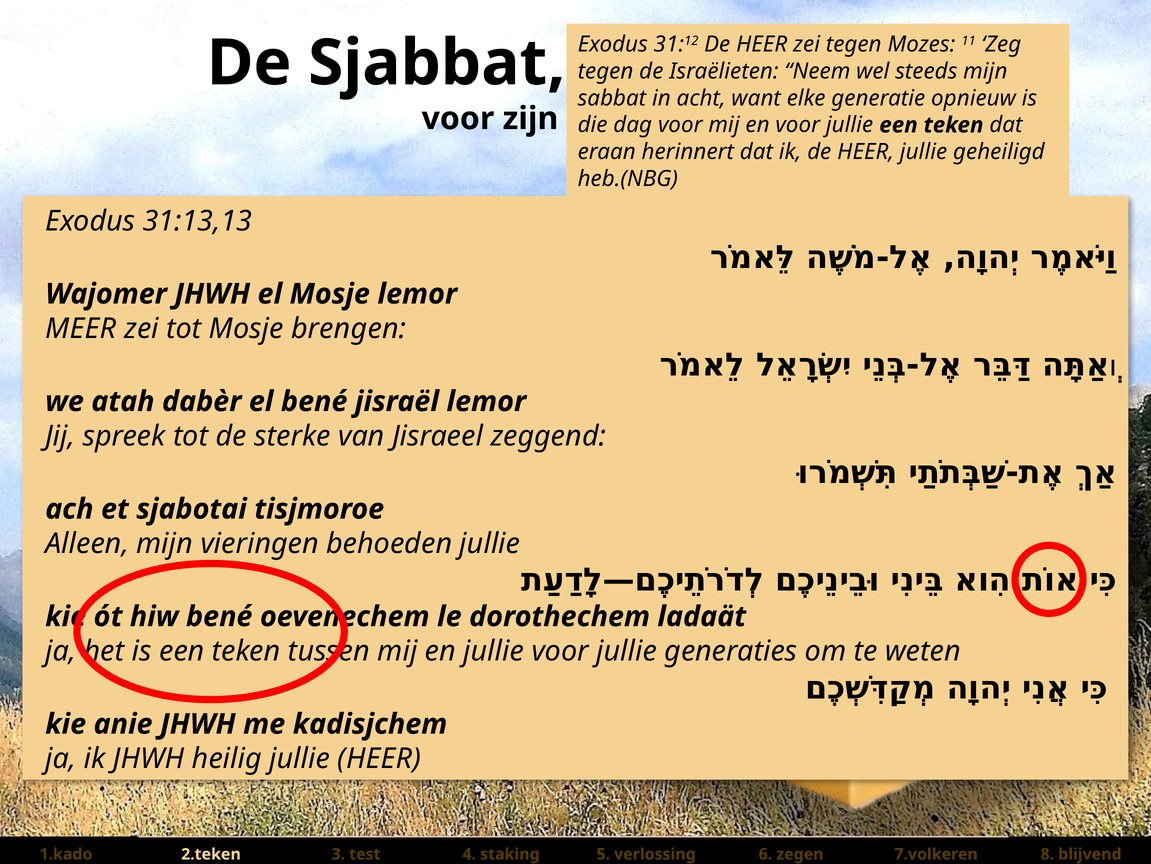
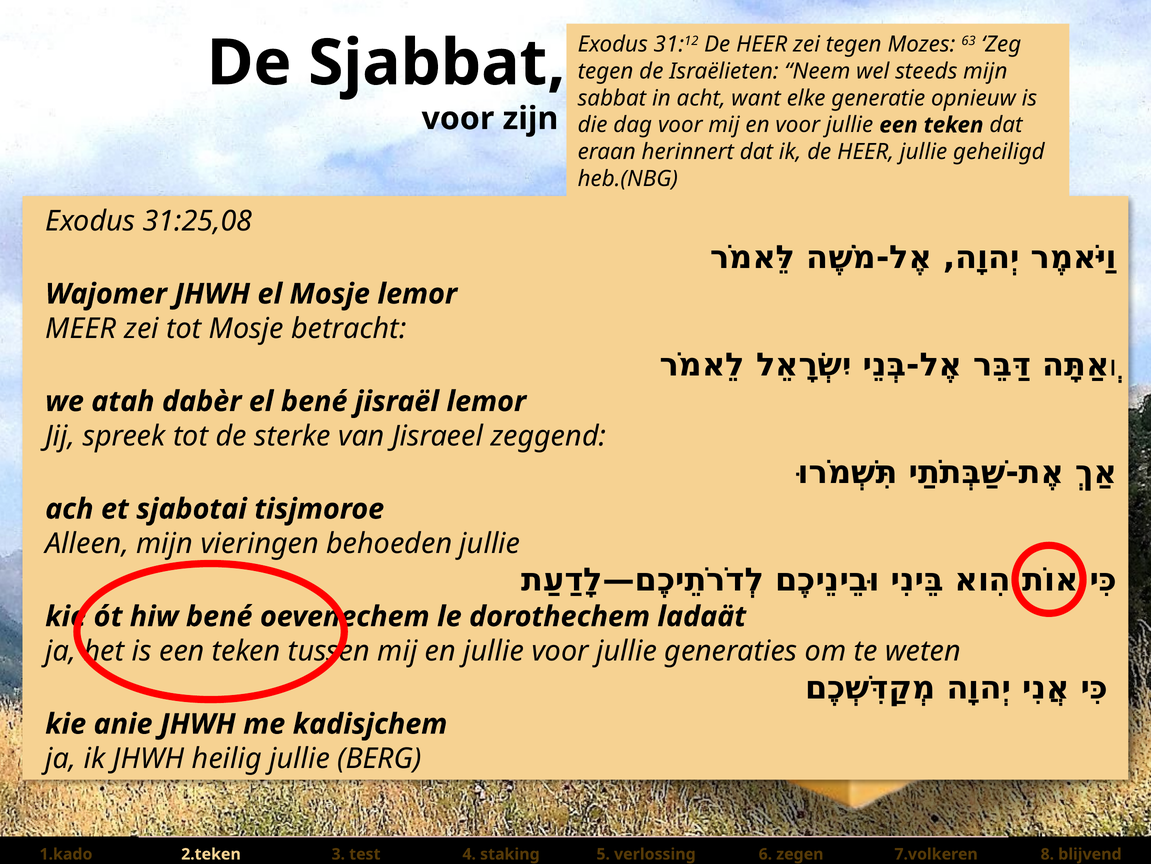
11: 11 -> 63
31:13,13: 31:13,13 -> 31:25,08
brengen: brengen -> betracht
jullie HEER: HEER -> BERG
